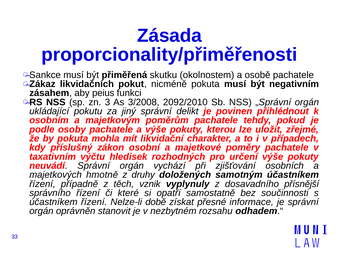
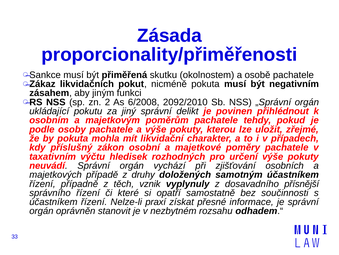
peius: peius -> jiným
3: 3 -> 2
3/2008: 3/2008 -> 6/2008
hmotně: hmotně -> případě
době: době -> praxí
